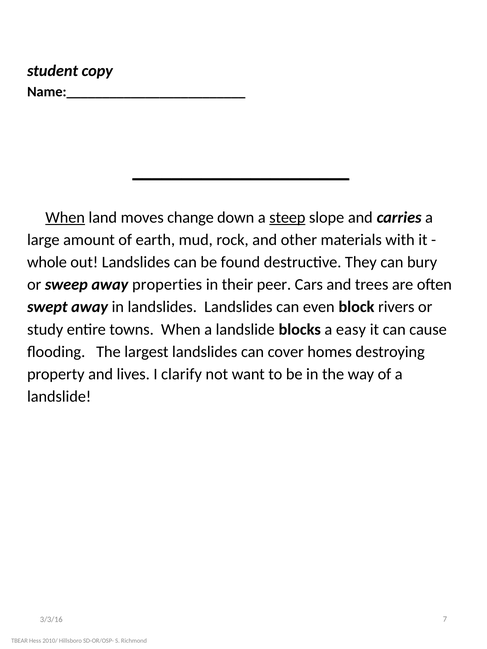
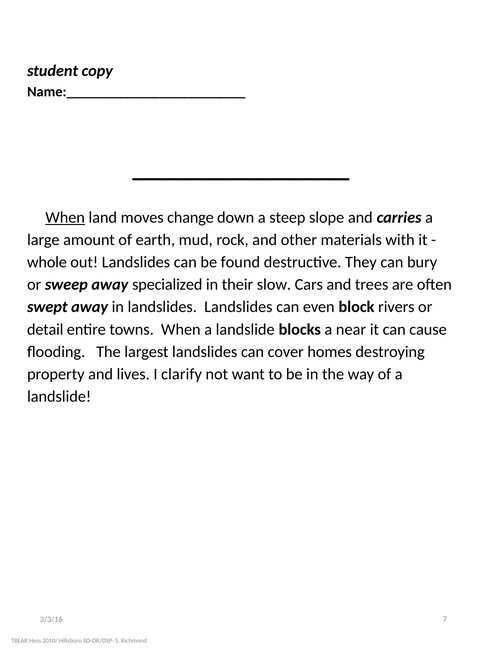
steep underline: present -> none
properties: properties -> specialized
peer: peer -> slow
study: study -> detail
easy: easy -> near
